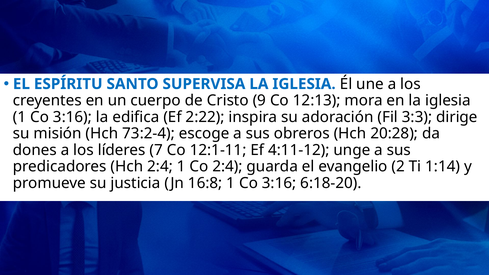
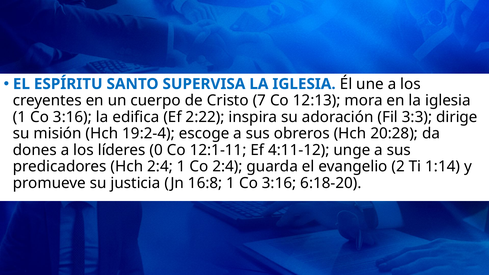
9: 9 -> 7
73:2-4: 73:2-4 -> 19:2-4
7: 7 -> 0
